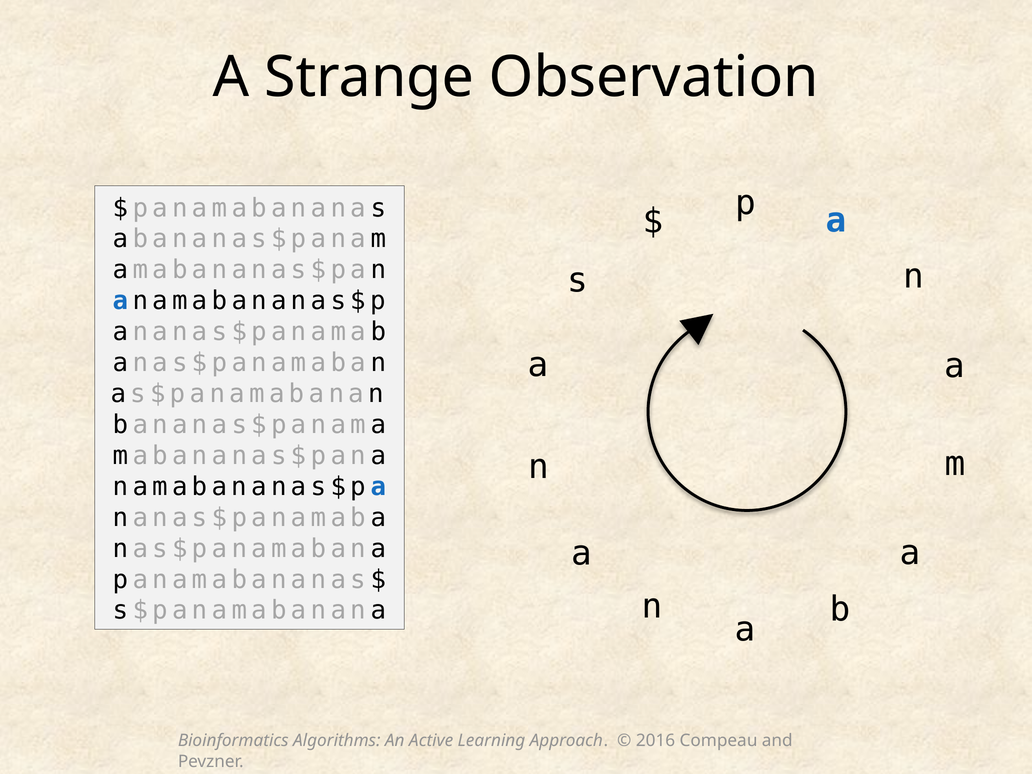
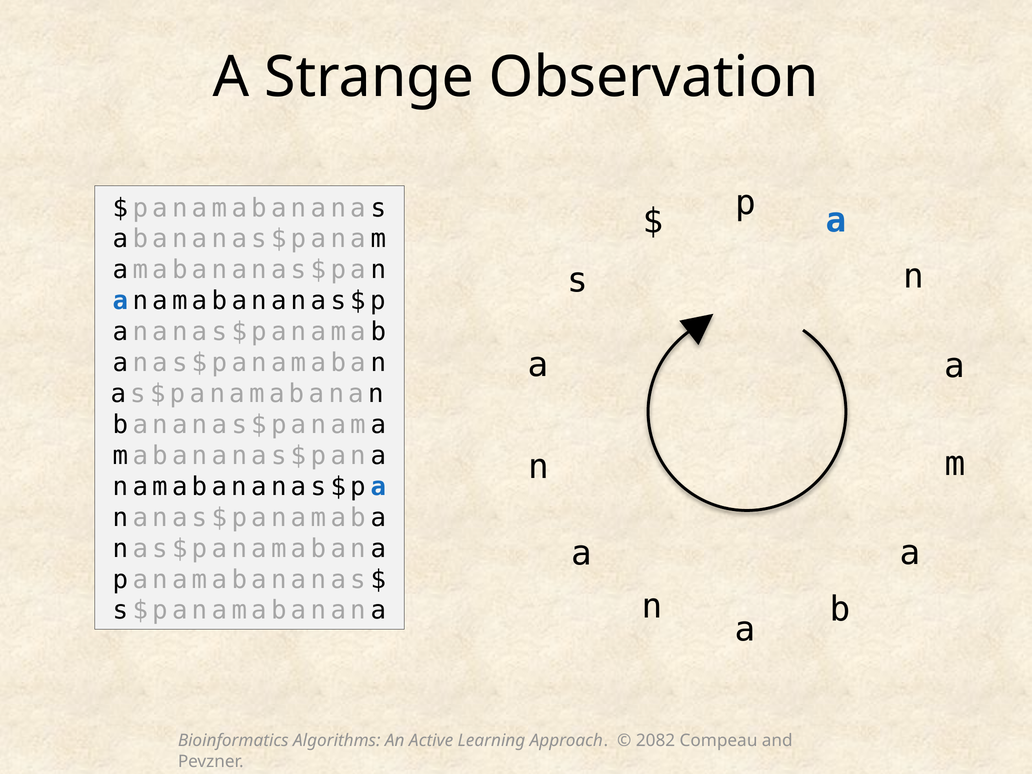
2016: 2016 -> 2082
